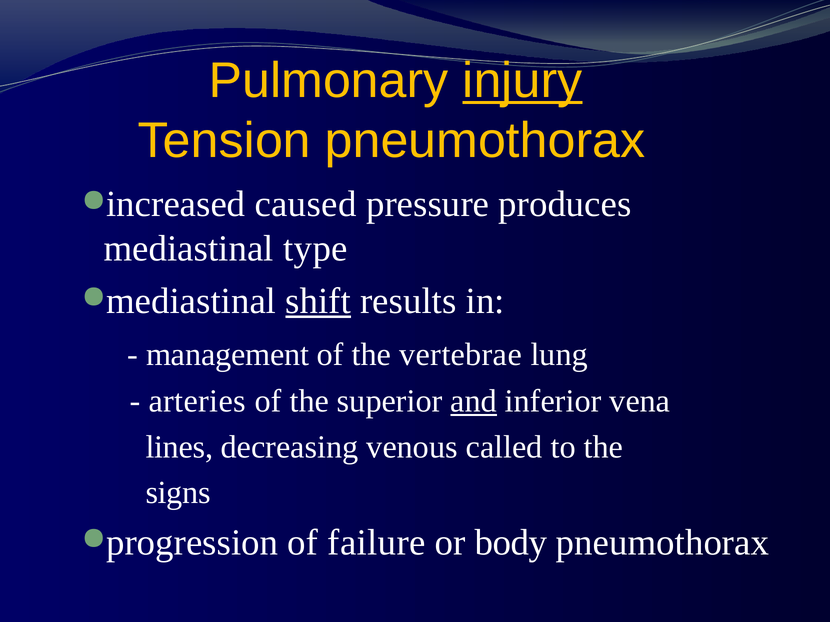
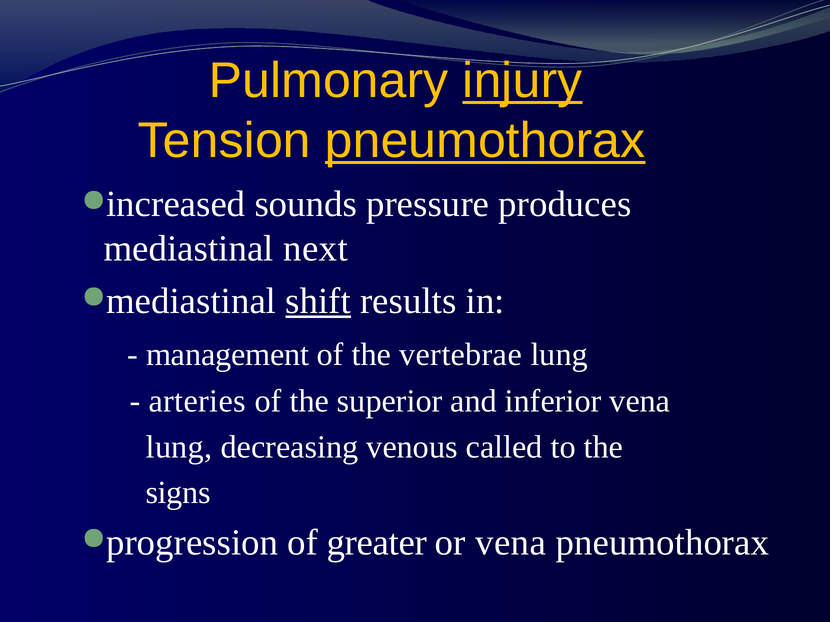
pneumothorax at (485, 141) underline: none -> present
caused: caused -> sounds
type: type -> next
and underline: present -> none
lines at (179, 447): lines -> lung
failure: failure -> greater
or body: body -> vena
